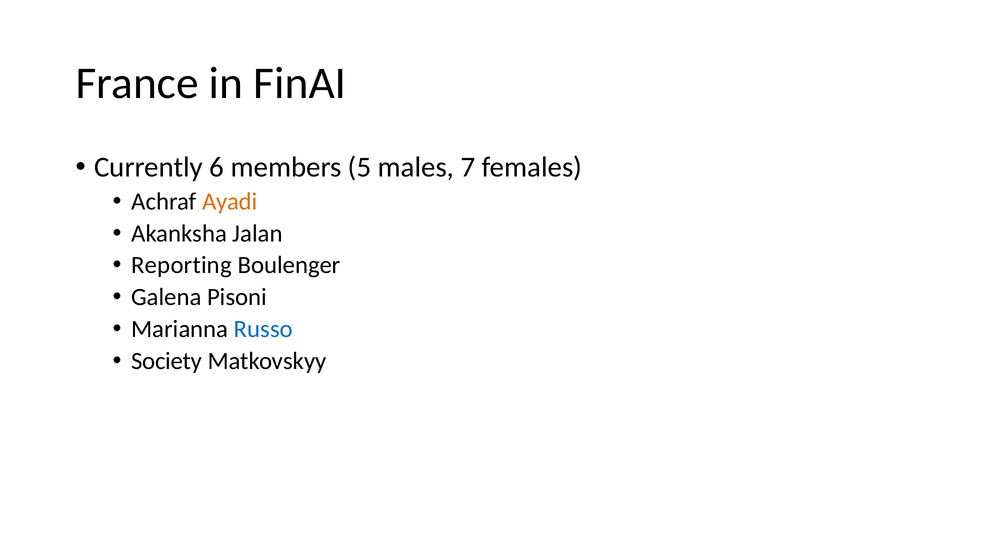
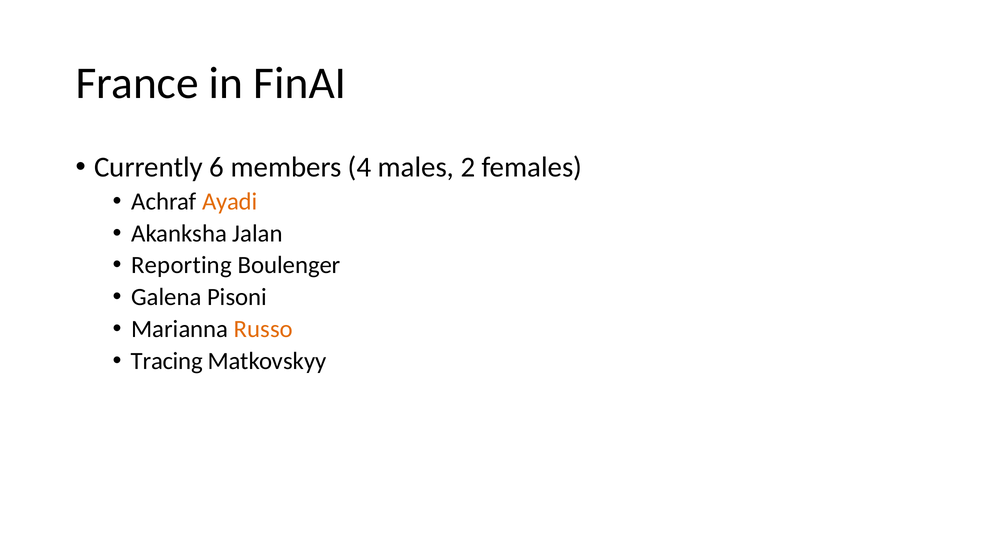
5: 5 -> 4
7: 7 -> 2
Russo colour: blue -> orange
Society: Society -> Tracing
